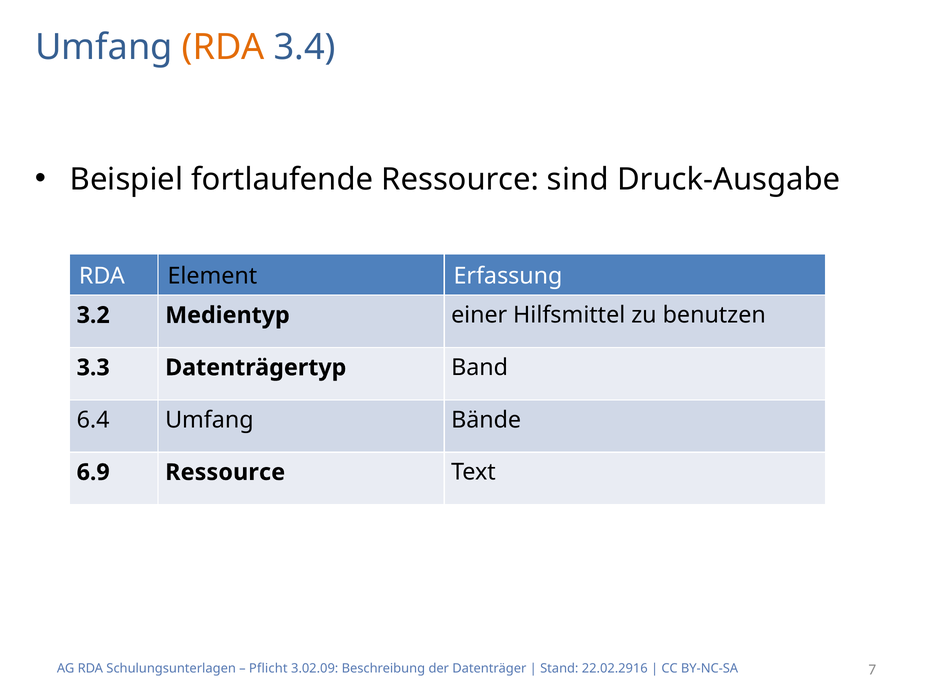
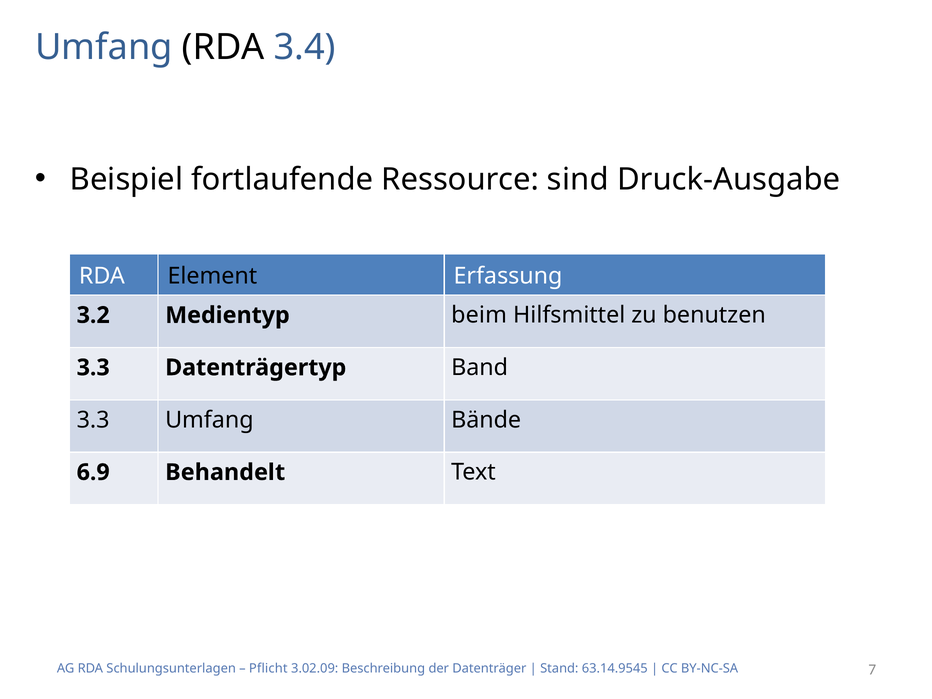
RDA at (223, 47) colour: orange -> black
einer: einer -> beim
6.4 at (93, 420): 6.4 -> 3.3
6.9 Ressource: Ressource -> Behandelt
22.02.2916: 22.02.2916 -> 63.14.9545
